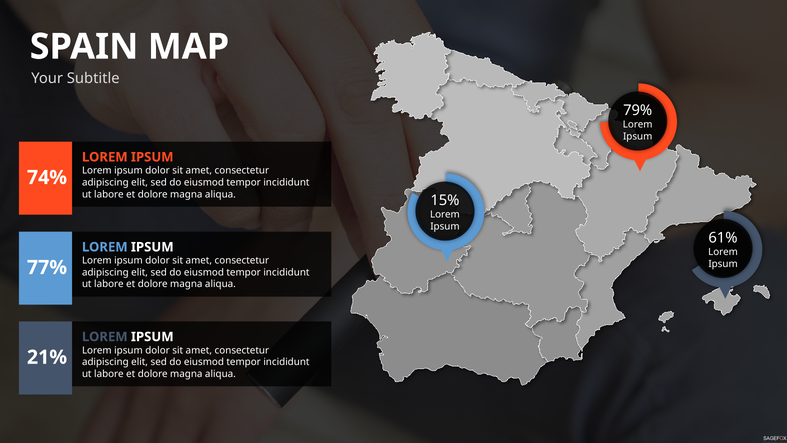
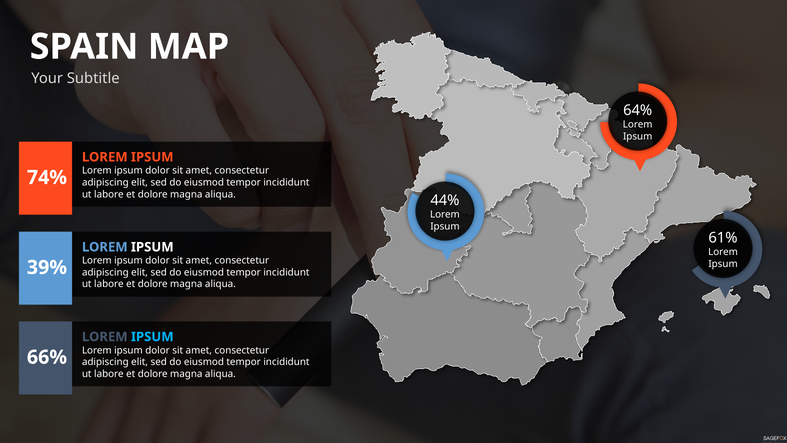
79%: 79% -> 64%
15%: 15% -> 44%
77%: 77% -> 39%
IPSUM at (152, 337) colour: white -> light blue
21%: 21% -> 66%
